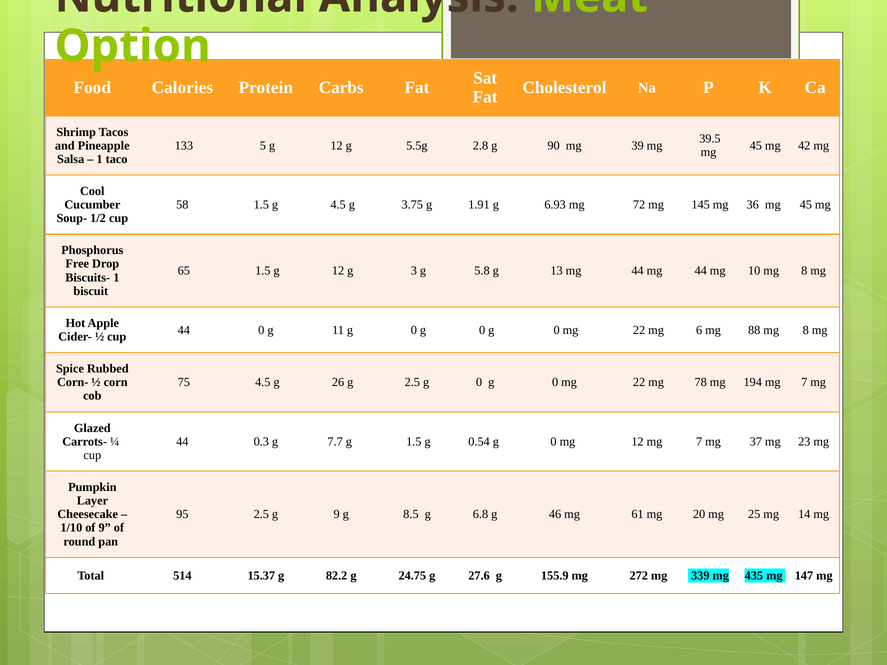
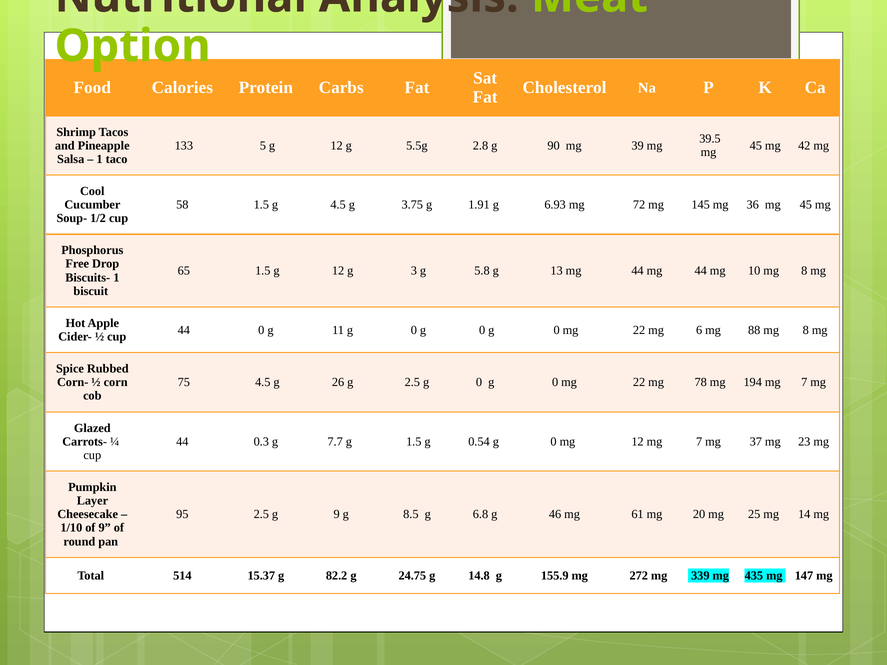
27.6: 27.6 -> 14.8
